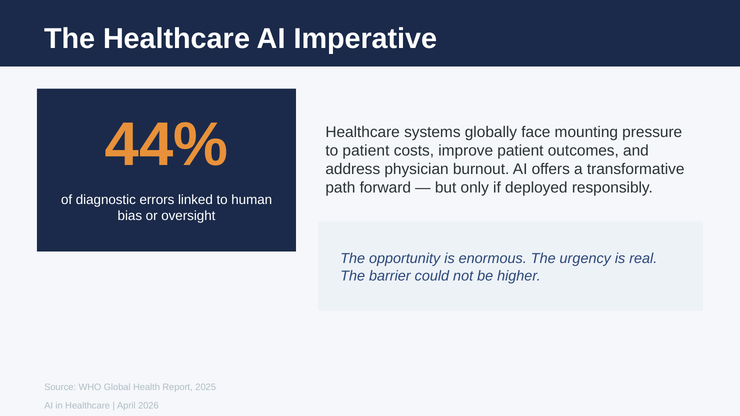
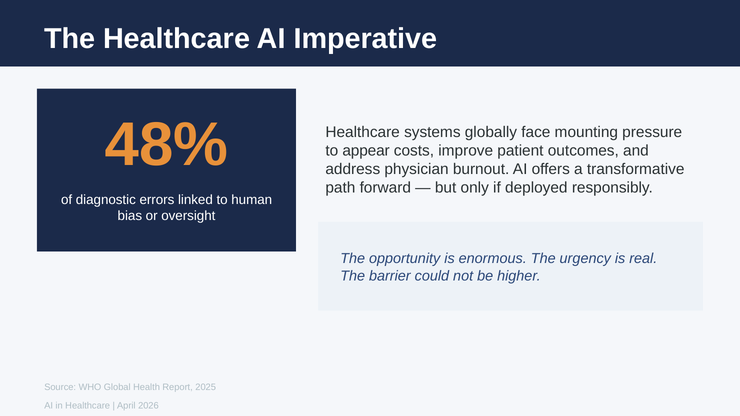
44%: 44% -> 48%
to patient: patient -> appear
